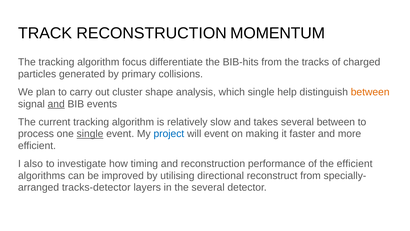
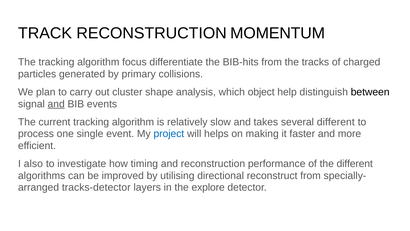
which single: single -> object
between at (370, 92) colour: orange -> black
several between: between -> different
single at (90, 134) underline: present -> none
will event: event -> helps
the efficient: efficient -> different
the several: several -> explore
